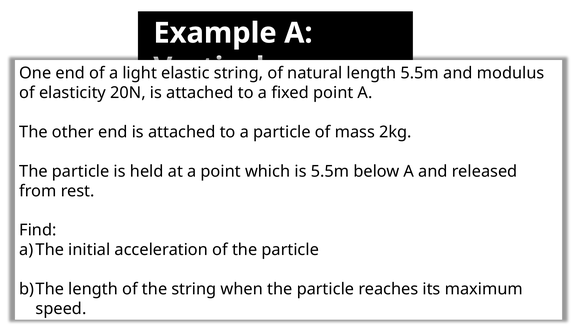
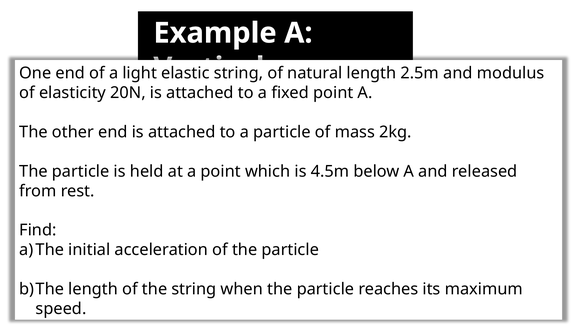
length 5.5m: 5.5m -> 2.5m
is 5.5m: 5.5m -> 4.5m
